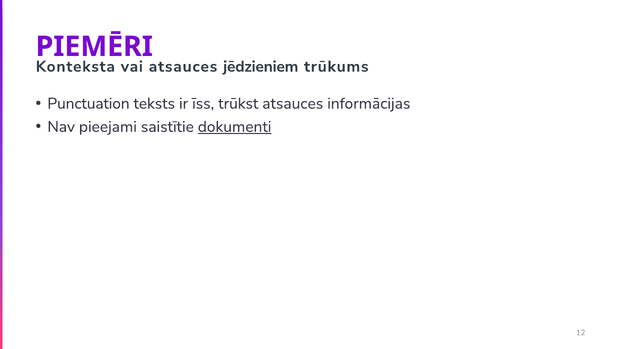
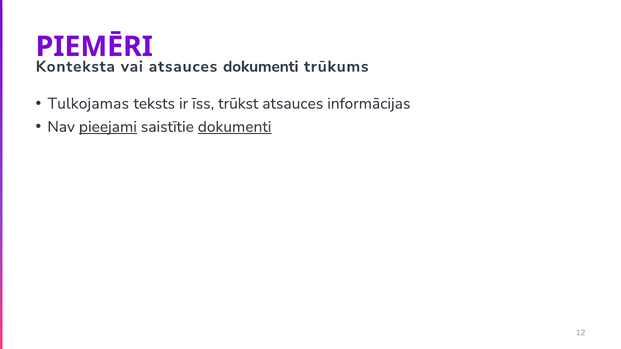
atsauces jēdzieniem: jēdzieniem -> dokumenti
Punctuation: Punctuation -> Tulkojamas
pieejami underline: none -> present
